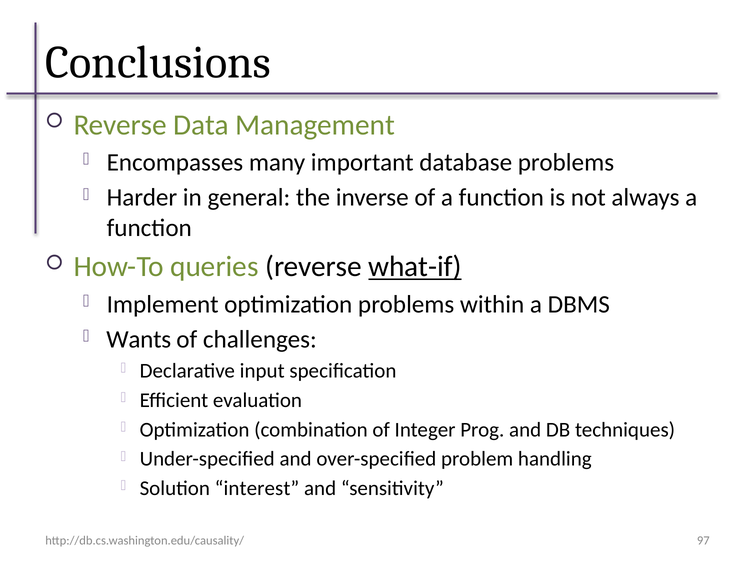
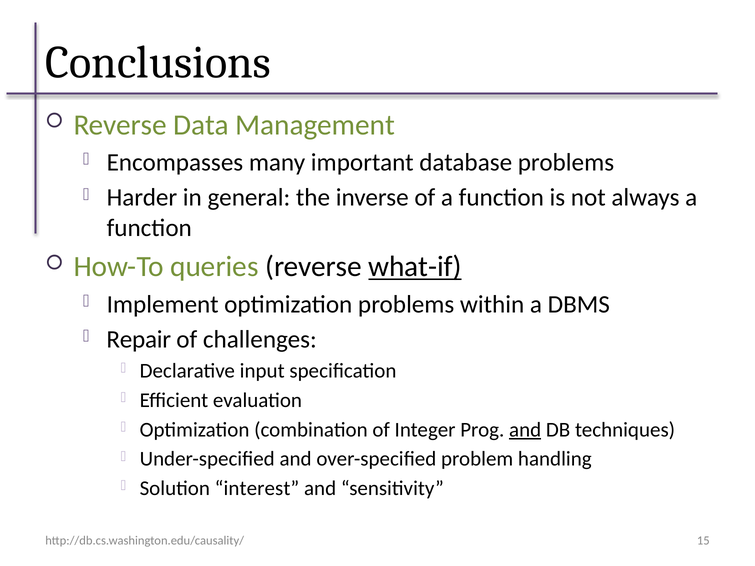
Wants: Wants -> Repair
and at (525, 430) underline: none -> present
97: 97 -> 15
